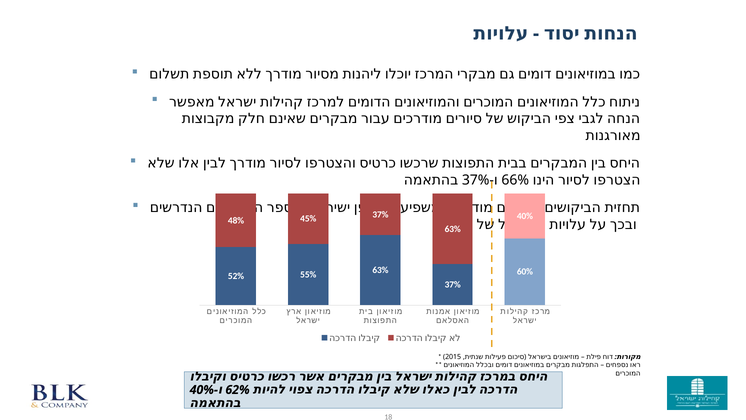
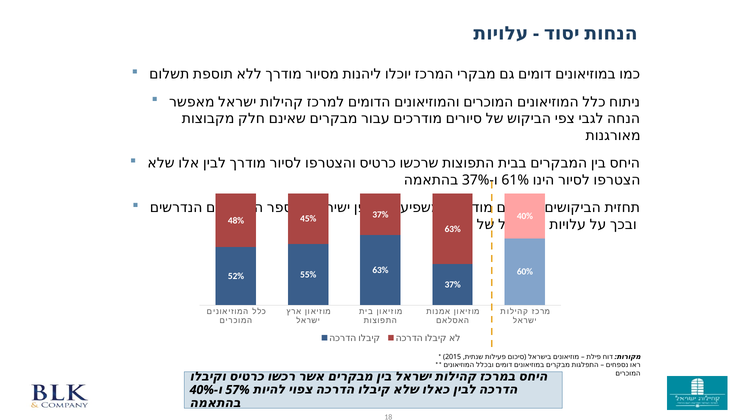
66%: 66% -> 61%
62%: 62% -> 57%
